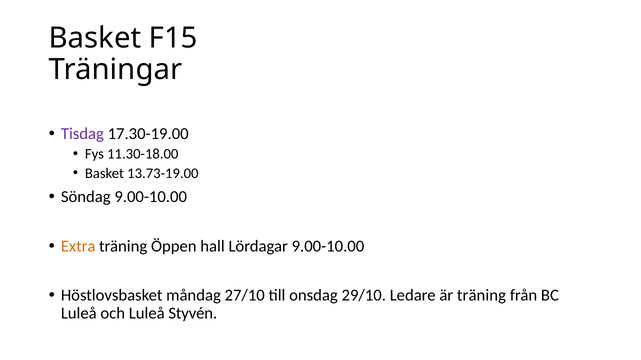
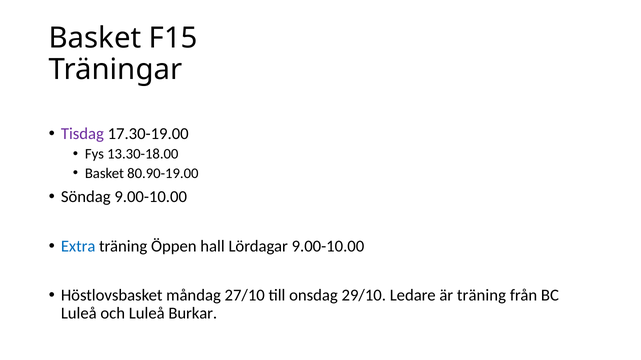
11.30-18.00: 11.30-18.00 -> 13.30-18.00
13.73-19.00: 13.73-19.00 -> 80.90-19.00
Extra colour: orange -> blue
Styvén: Styvén -> Burkar
